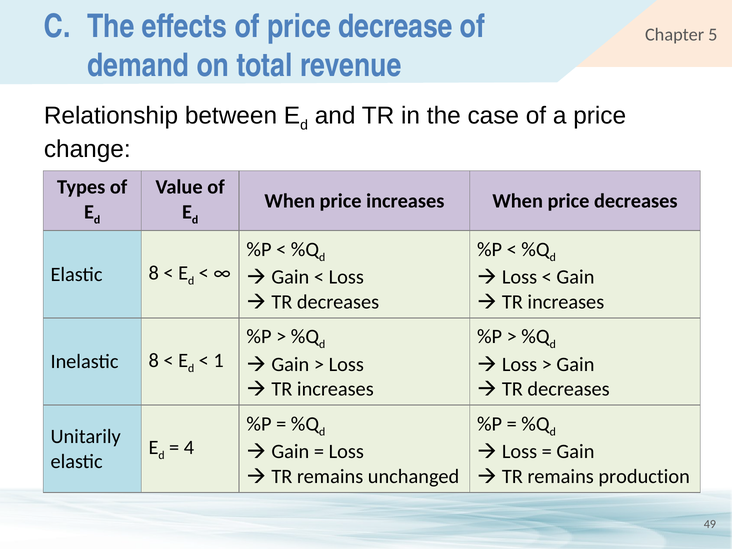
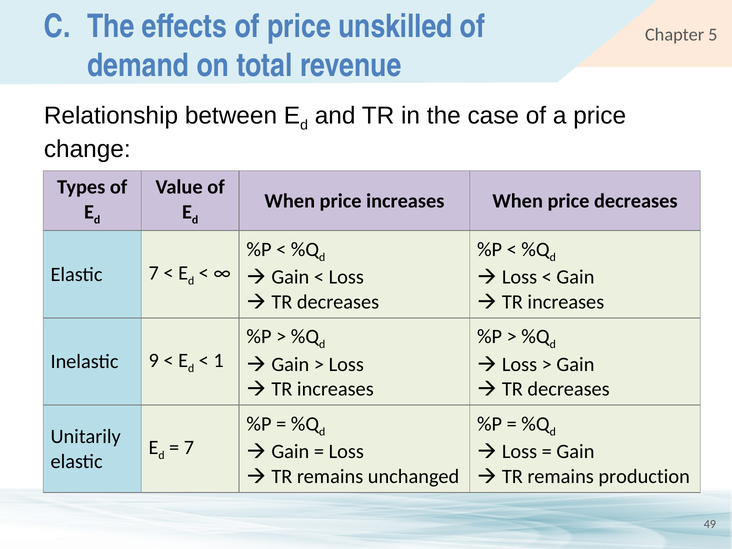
decrease: decrease -> unskilled
Elastic 8: 8 -> 7
Inelastic 8: 8 -> 9
4 at (189, 448): 4 -> 7
